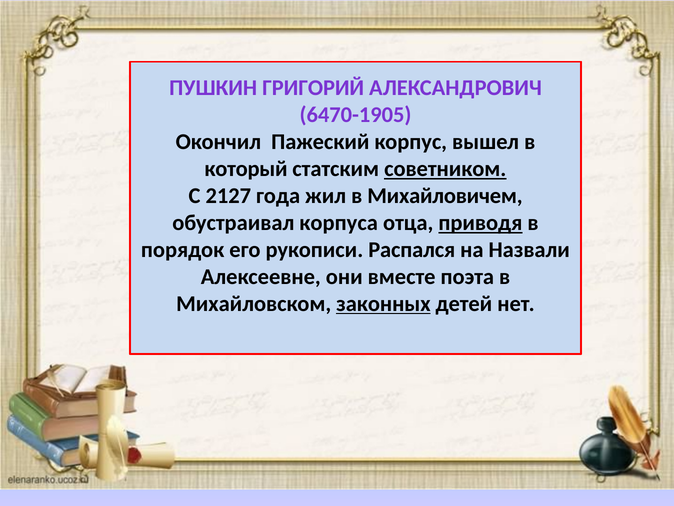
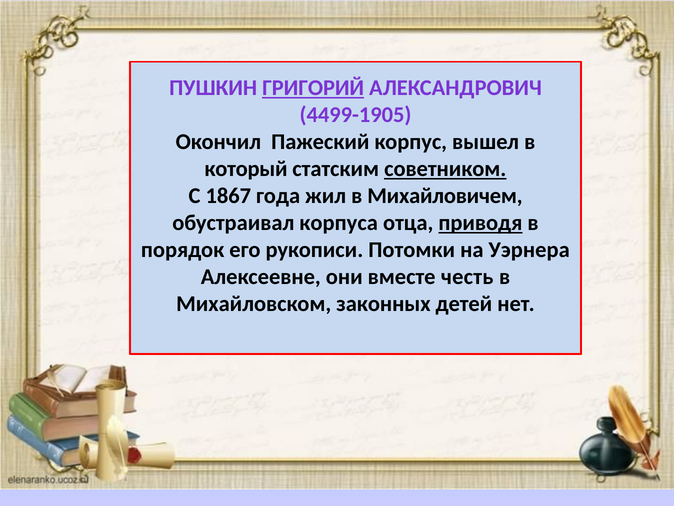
ГРИГОРИЙ underline: none -> present
6470-1905: 6470-1905 -> 4499-1905
2127: 2127 -> 1867
Распался: Распался -> Потомки
Назвали: Назвали -> Уэрнера
поэта: поэта -> честь
законных underline: present -> none
